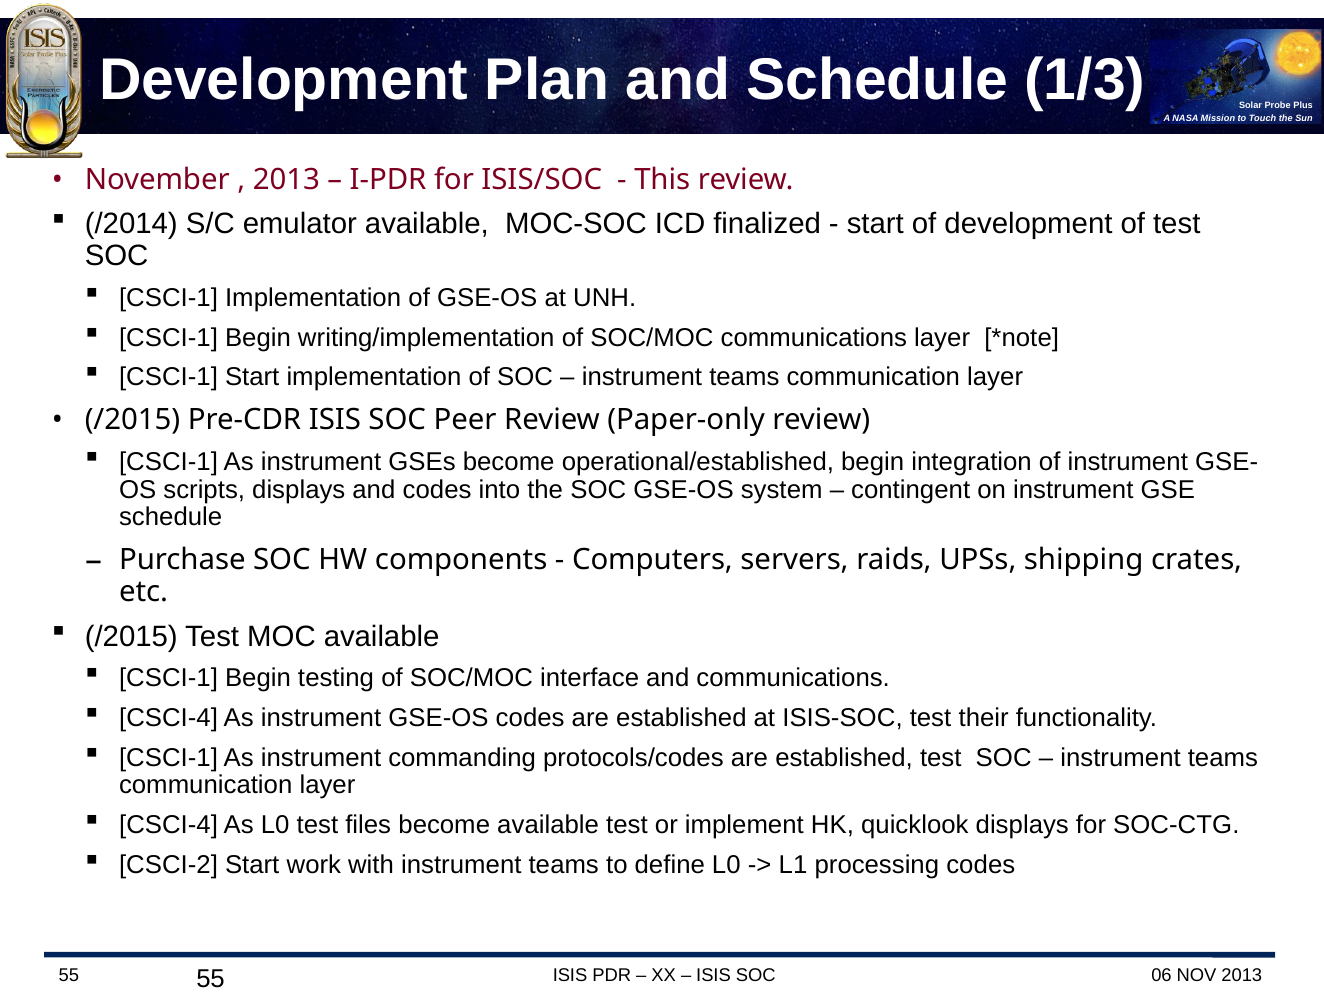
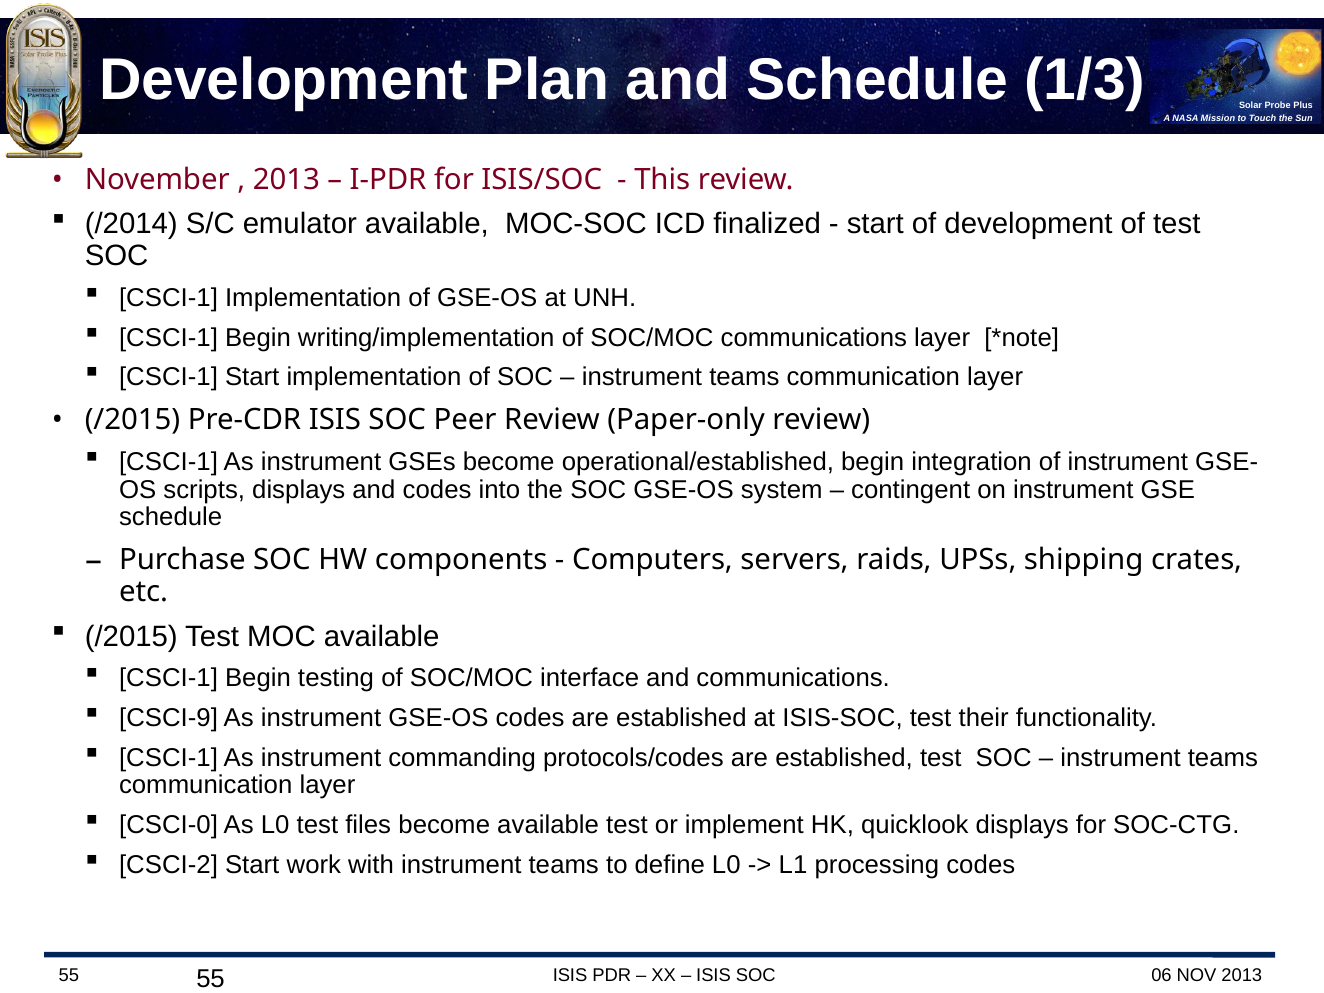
CSCI-4 at (168, 718): CSCI-4 -> CSCI-9
CSCI-4 at (168, 825): CSCI-4 -> CSCI-0
